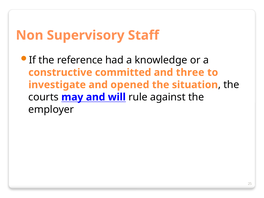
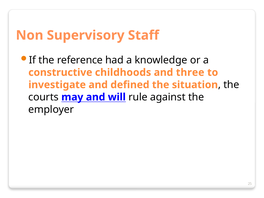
committed: committed -> childhoods
opened: opened -> defined
